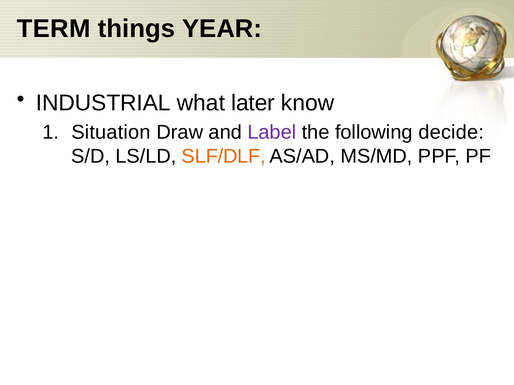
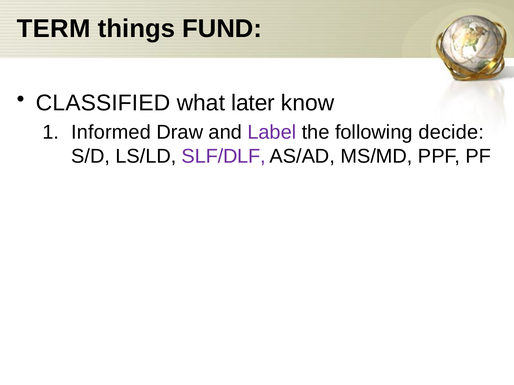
YEAR: YEAR -> FUND
INDUSTRIAL: INDUSTRIAL -> CLASSIFIED
Situation: Situation -> Informed
SLF/DLF colour: orange -> purple
